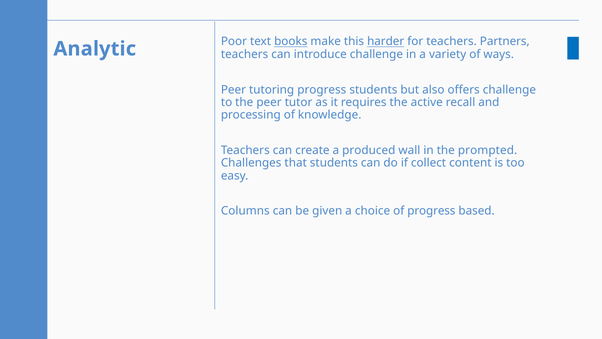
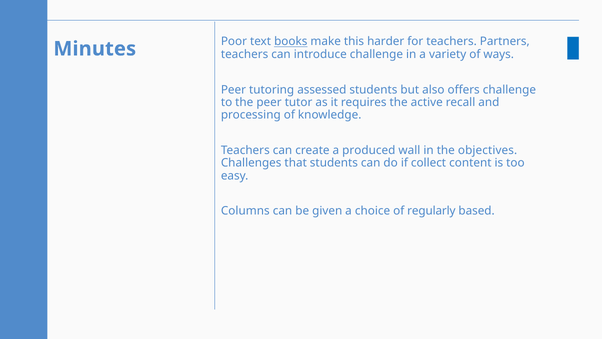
harder underline: present -> none
Analytic: Analytic -> Minutes
tutoring progress: progress -> assessed
prompted: prompted -> objectives
of progress: progress -> regularly
